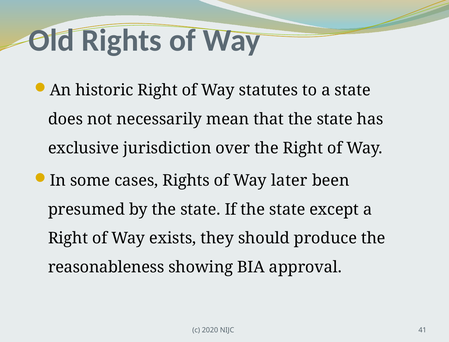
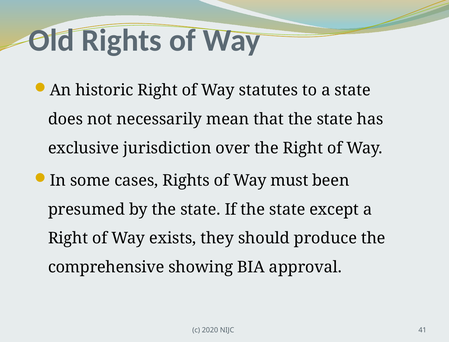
later: later -> must
reasonableness: reasonableness -> comprehensive
